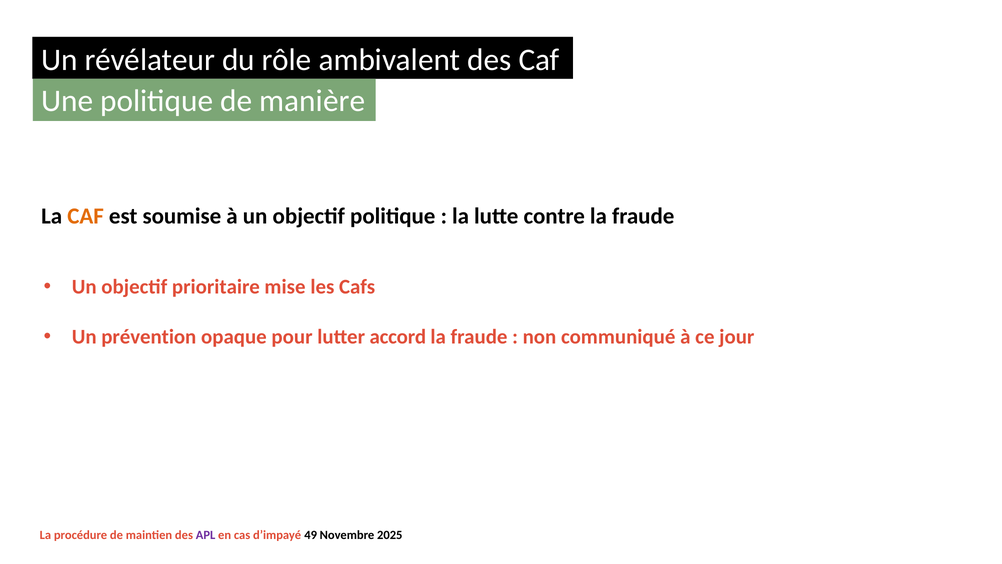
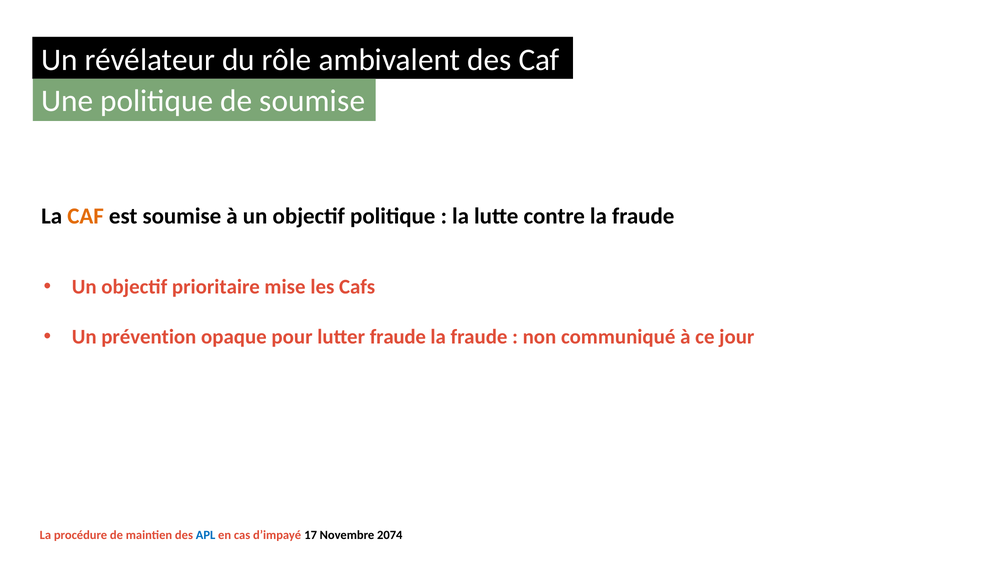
de manière: manière -> soumise
lutter accord: accord -> fraude
APL colour: purple -> blue
49: 49 -> 17
2025: 2025 -> 2074
